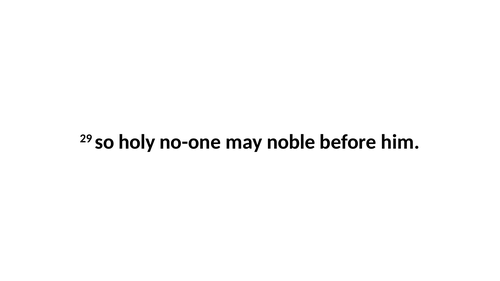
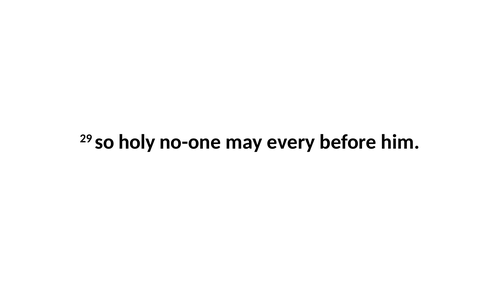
noble: noble -> every
